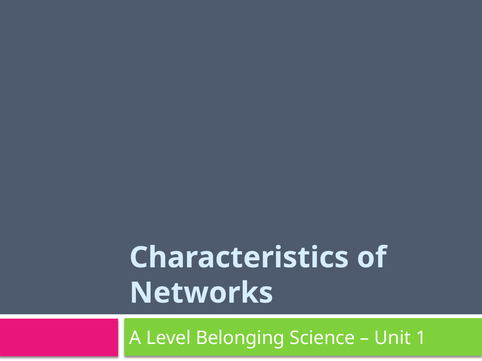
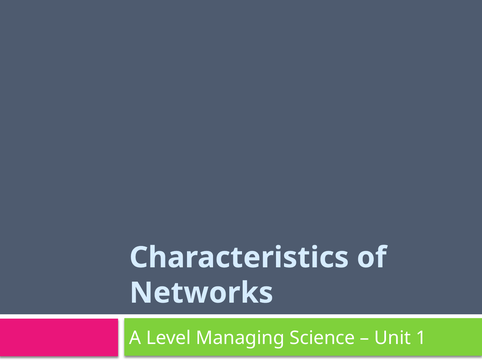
Belonging: Belonging -> Managing
